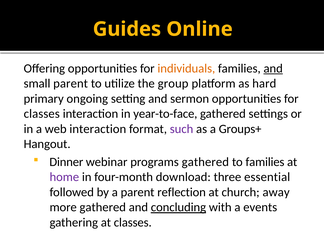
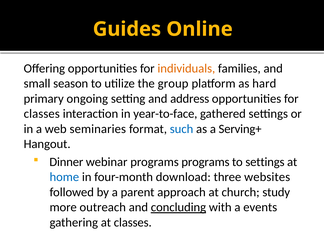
and at (273, 68) underline: present -> none
small parent: parent -> season
sermon: sermon -> address
web interaction: interaction -> seminaries
such colour: purple -> blue
Groups+: Groups+ -> Serving+
programs gathered: gathered -> programs
to families: families -> settings
home colour: purple -> blue
essential: essential -> websites
reflection: reflection -> approach
away: away -> study
more gathered: gathered -> outreach
